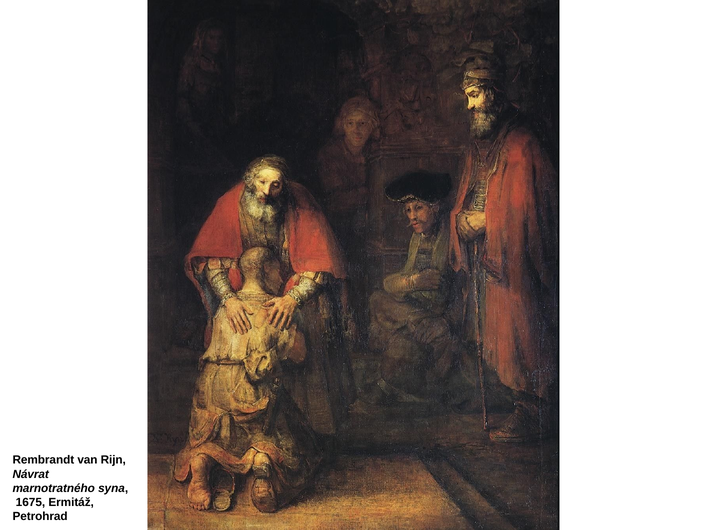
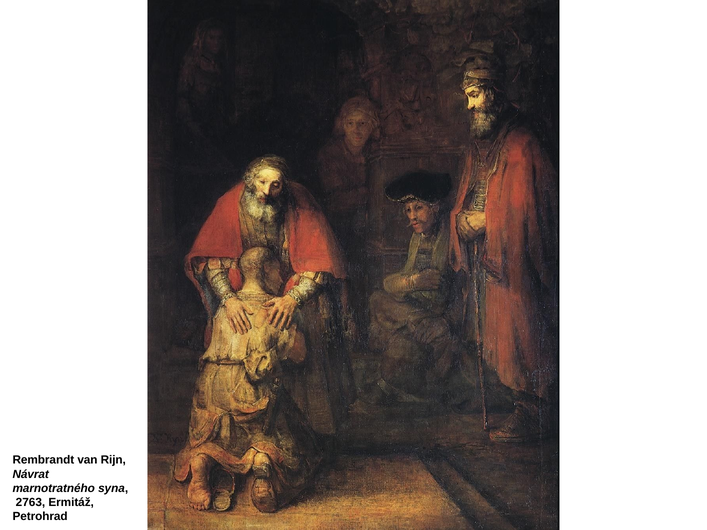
1675: 1675 -> 2763
